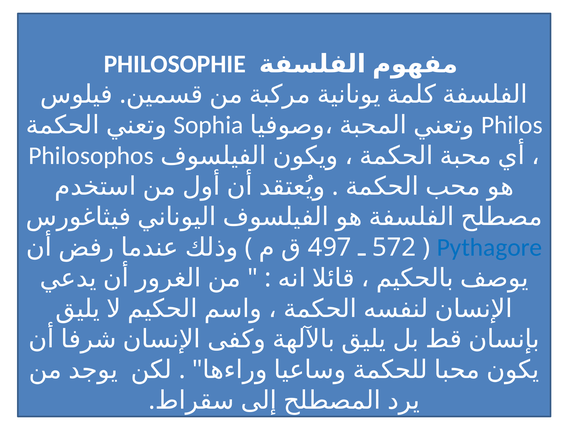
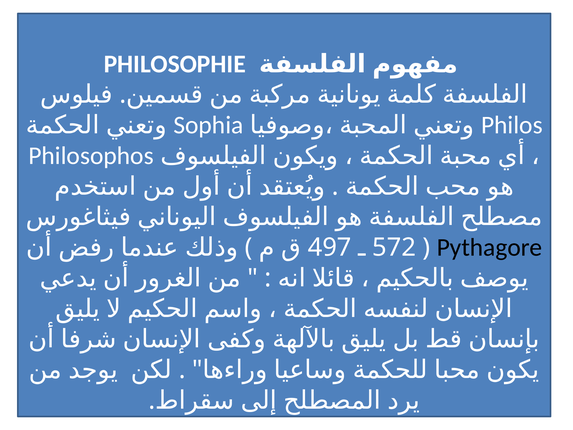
Pythagore colour: blue -> black
